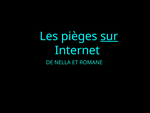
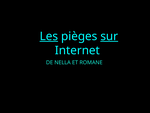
Les underline: none -> present
